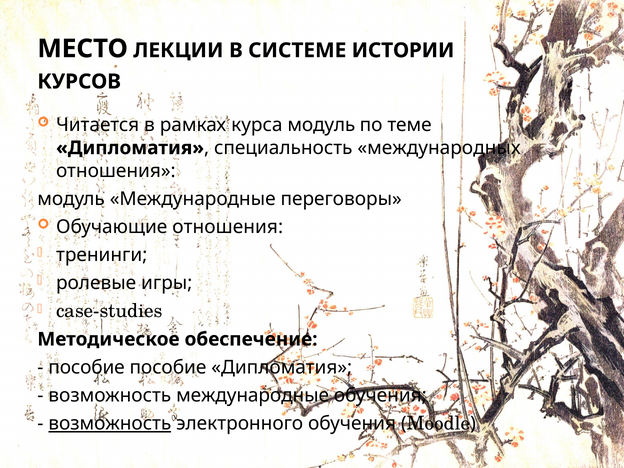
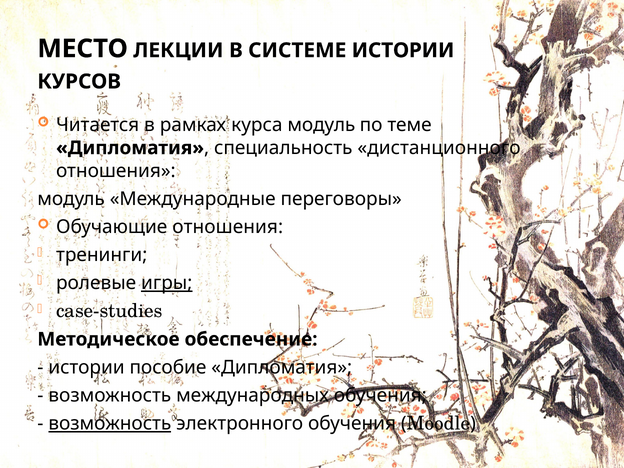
международных: международных -> дистанционного
игры underline: none -> present
пособие at (87, 367): пособие -> истории
возможность международные: международные -> международных
